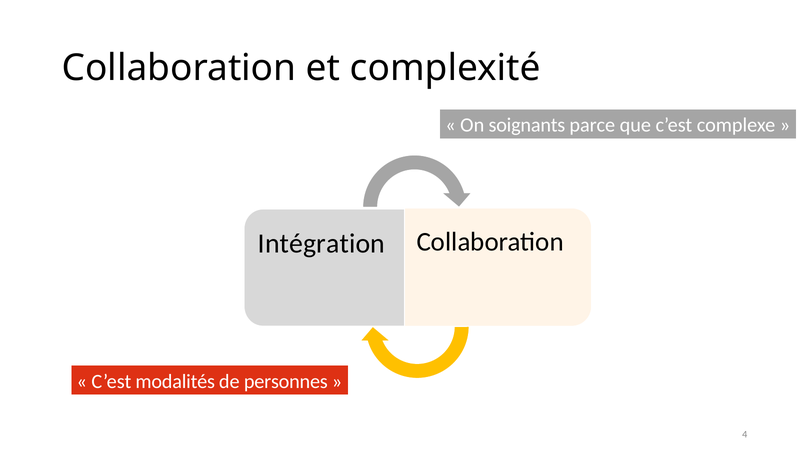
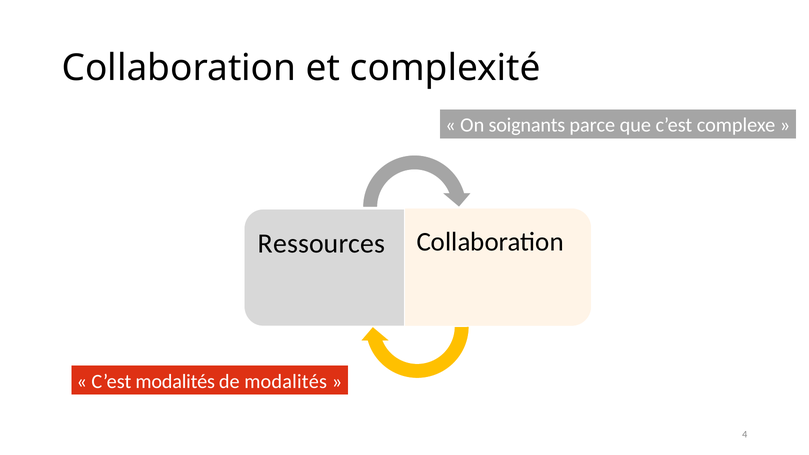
Intégration: Intégration -> Ressources
de personnes: personnes -> modalités
